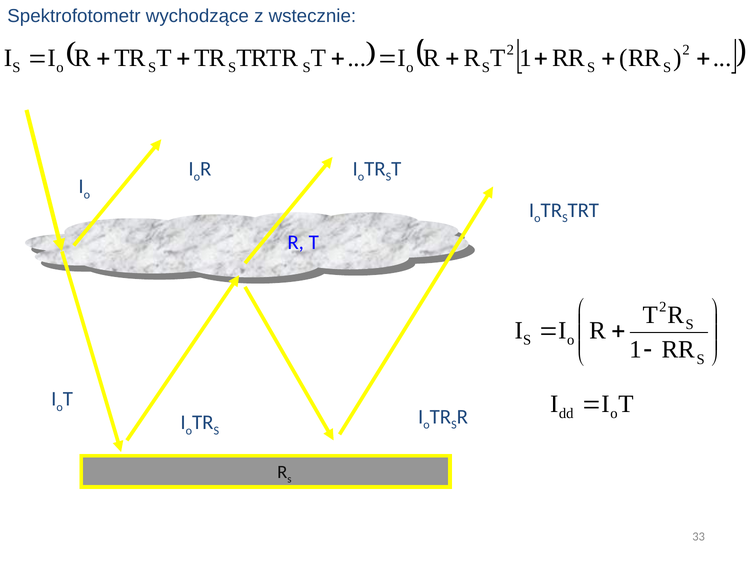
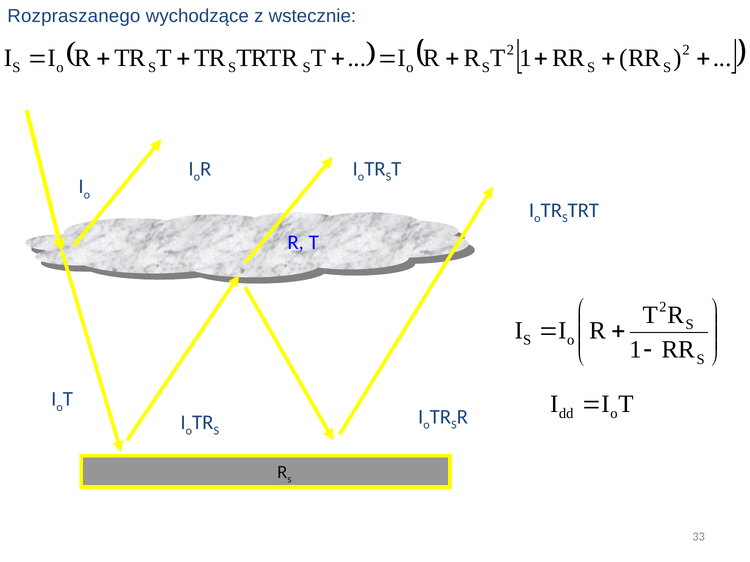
Spektrofotometr: Spektrofotometr -> Rozpraszanego
